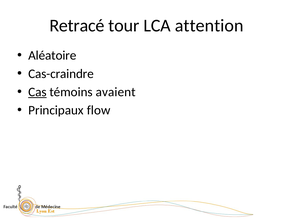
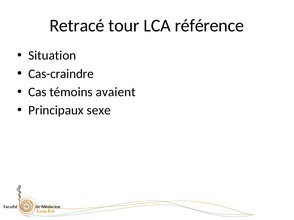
attention: attention -> référence
Aléatoire: Aléatoire -> Situation
Cas underline: present -> none
flow: flow -> sexe
